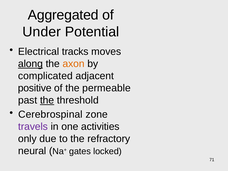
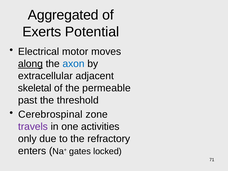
Under: Under -> Exerts
tracks: tracks -> motor
axon colour: orange -> blue
complicated: complicated -> extracellular
positive: positive -> skeletal
the at (47, 100) underline: present -> none
neural: neural -> enters
